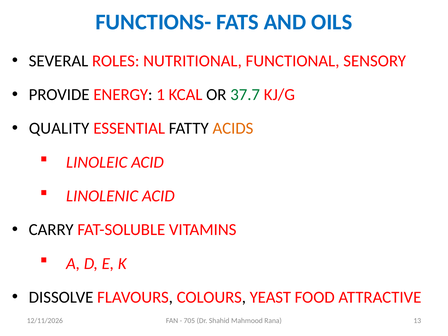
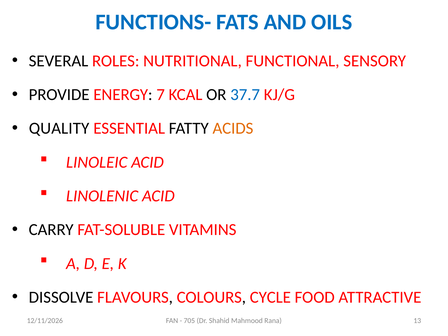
1: 1 -> 7
37.7 colour: green -> blue
YEAST: YEAST -> CYCLE
